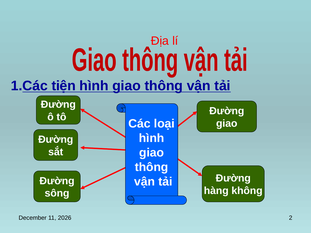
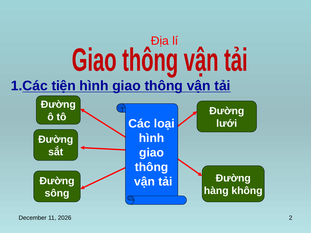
giao at (227, 124): giao -> lưới
